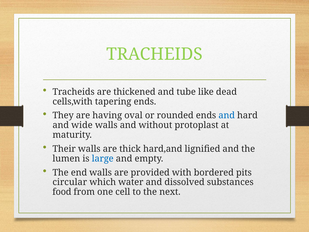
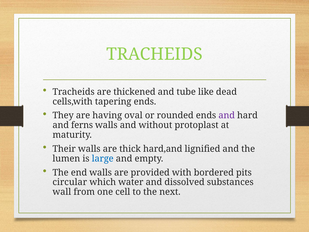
and at (227, 115) colour: blue -> purple
wide: wide -> ferns
food: food -> wall
